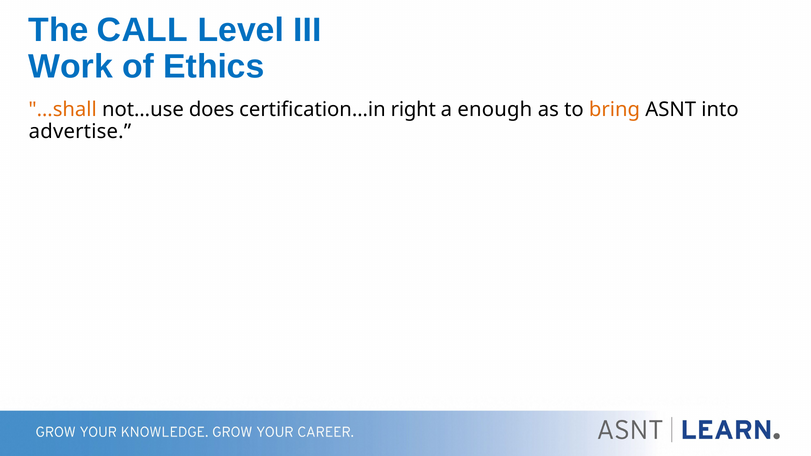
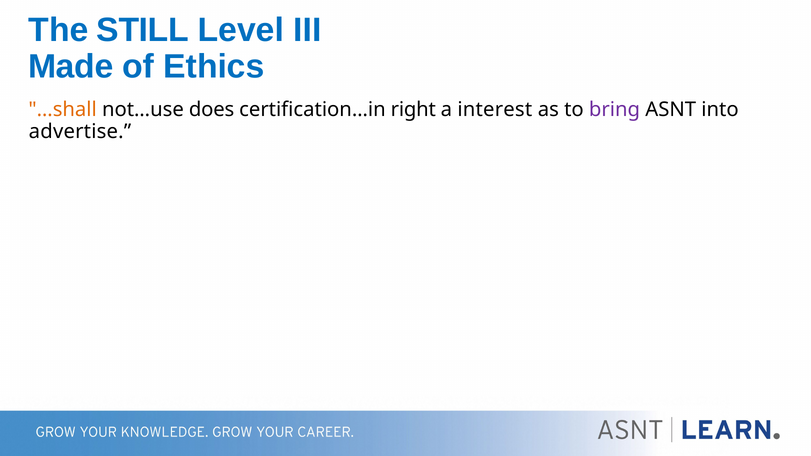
CALL: CALL -> STILL
Work: Work -> Made
enough: enough -> interest
bring colour: orange -> purple
